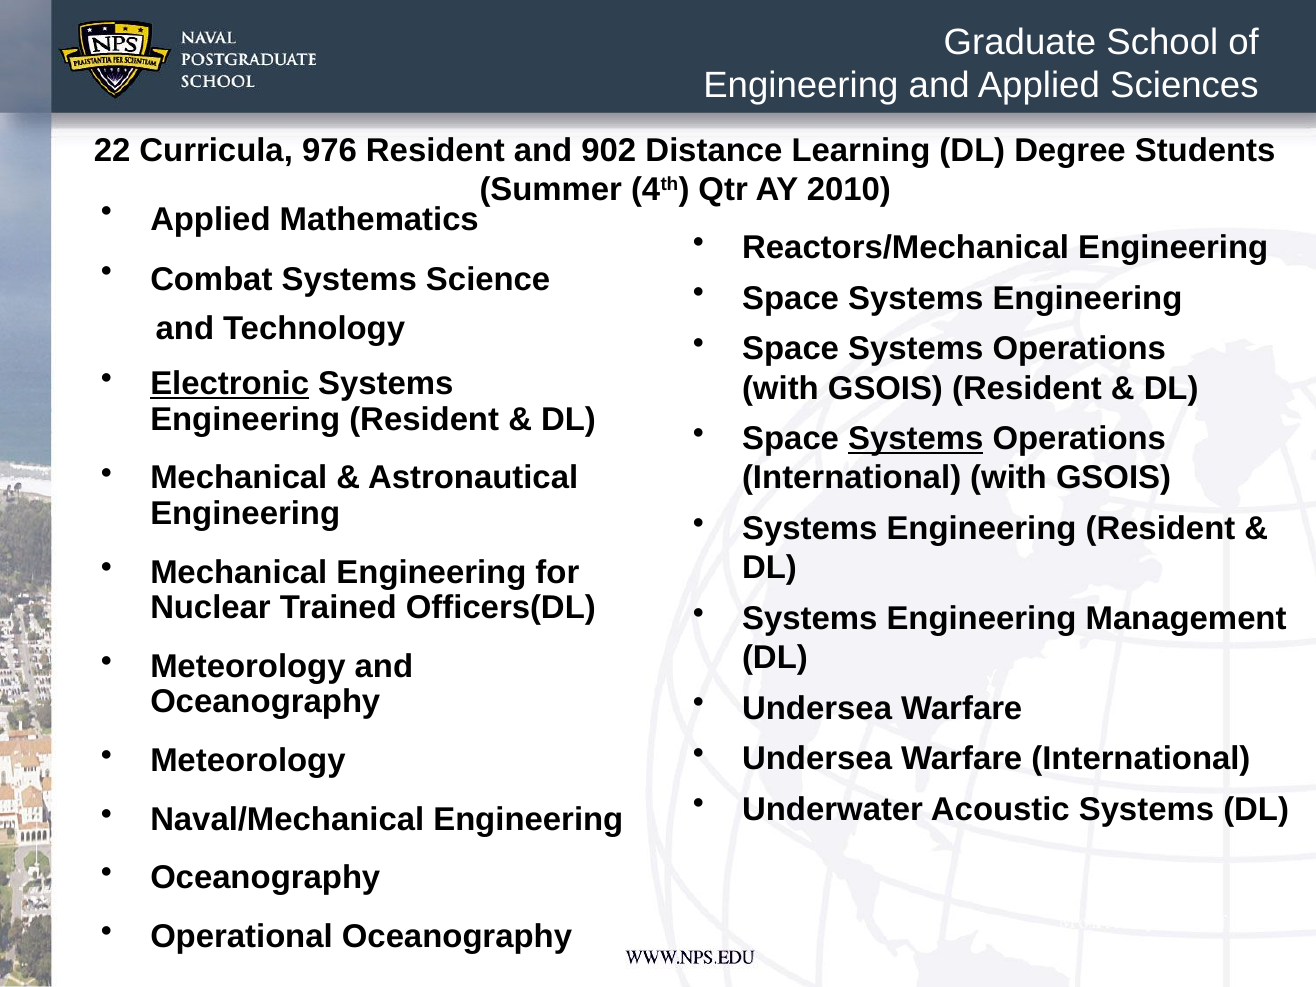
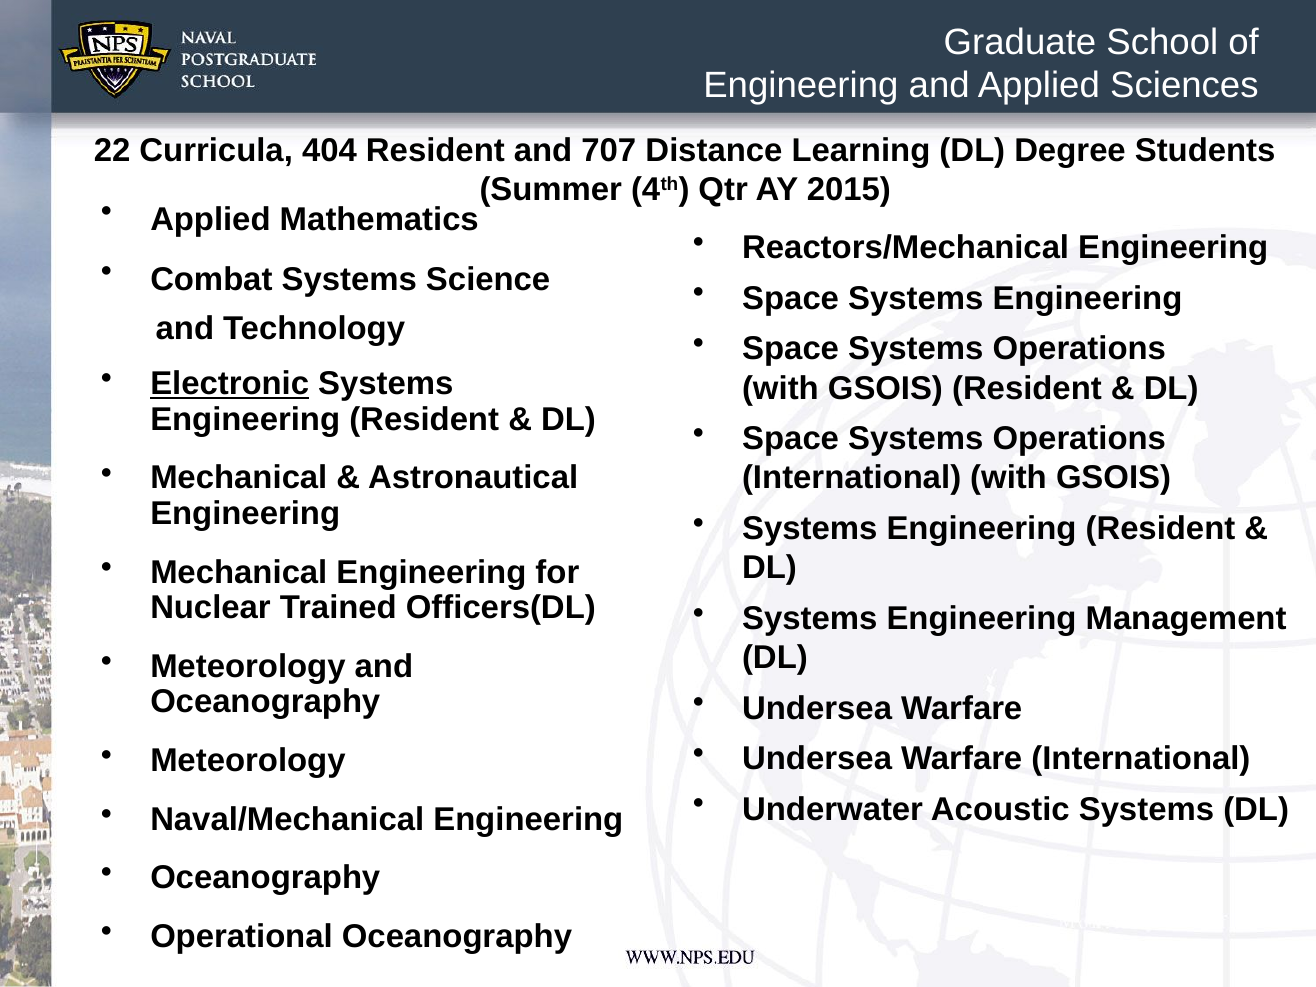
976: 976 -> 404
902: 902 -> 707
2010: 2010 -> 2015
Systems at (916, 439) underline: present -> none
